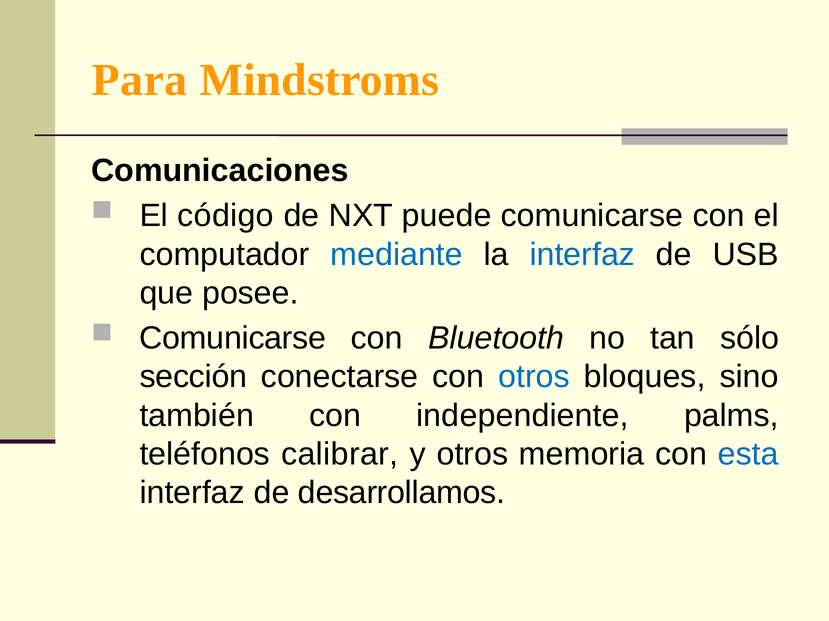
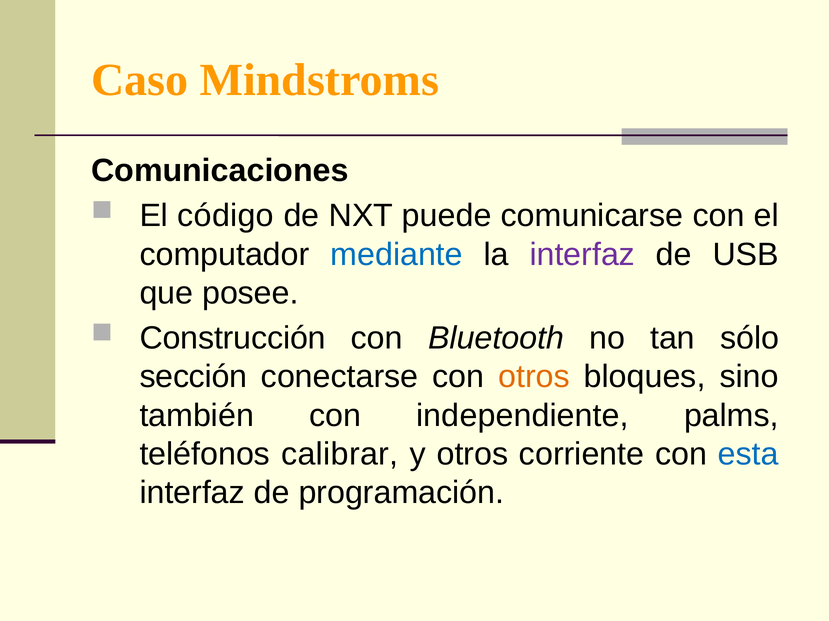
Para: Para -> Caso
interfaz at (582, 255) colour: blue -> purple
Comunicarse at (233, 339): Comunicarse -> Construcción
otros at (534, 377) colour: blue -> orange
memoria: memoria -> corriente
desarrollamos: desarrollamos -> programación
